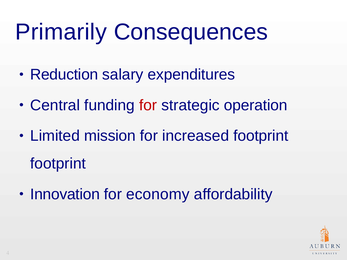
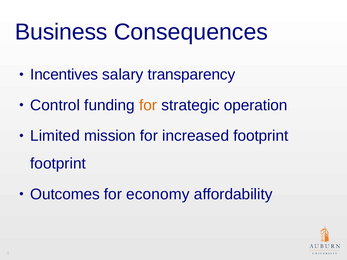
Primarily: Primarily -> Business
Reduction: Reduction -> Incentives
expenditures: expenditures -> transparency
Central: Central -> Control
for at (148, 105) colour: red -> orange
Innovation: Innovation -> Outcomes
